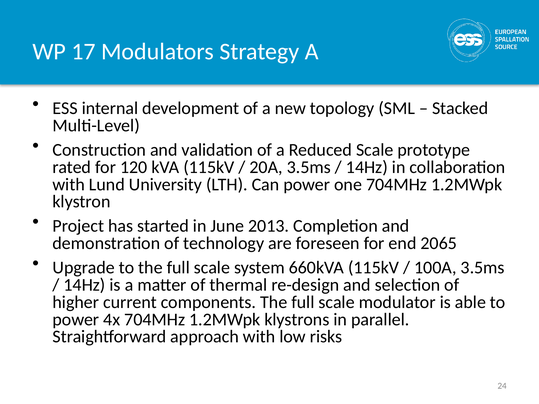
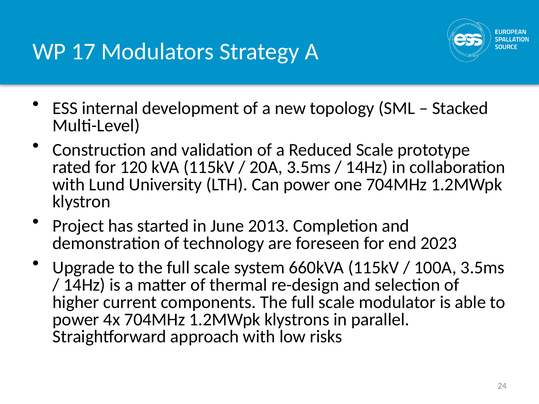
2065: 2065 -> 2023
